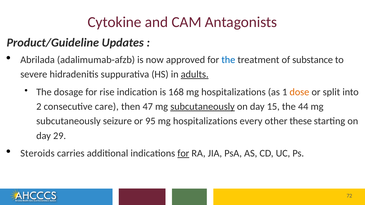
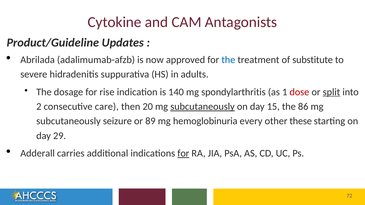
substance: substance -> substitute
adults underline: present -> none
168: 168 -> 140
hospitalizations at (233, 92): hospitalizations -> spondylarthritis
dose colour: orange -> red
split underline: none -> present
47: 47 -> 20
44: 44 -> 86
95: 95 -> 89
hospitalizations at (205, 121): hospitalizations -> hemoglobinuria
Steroids: Steroids -> Adderall
